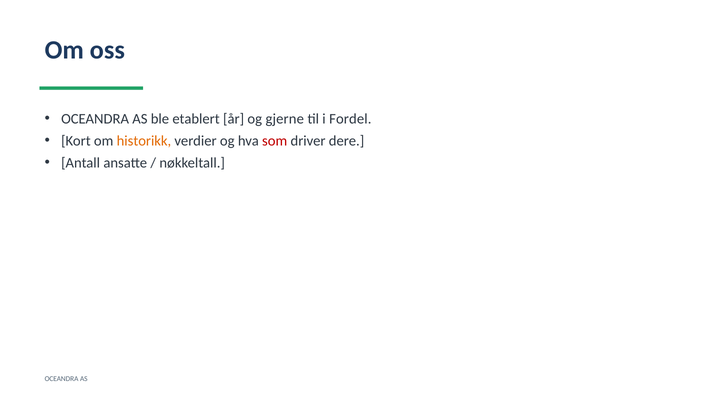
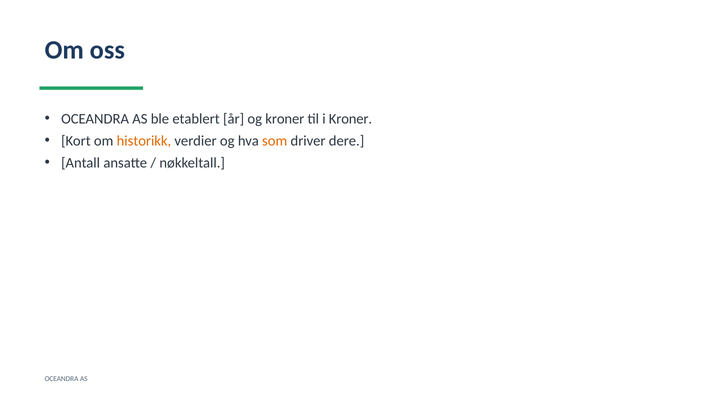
og gjerne: gjerne -> kroner
i Fordel: Fordel -> Kroner
som colour: red -> orange
